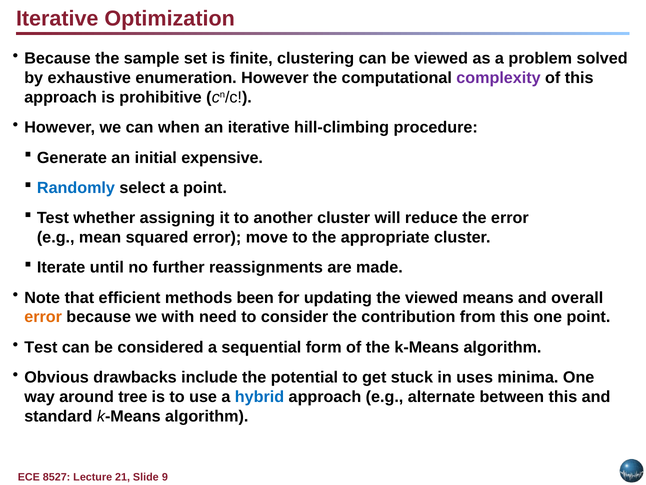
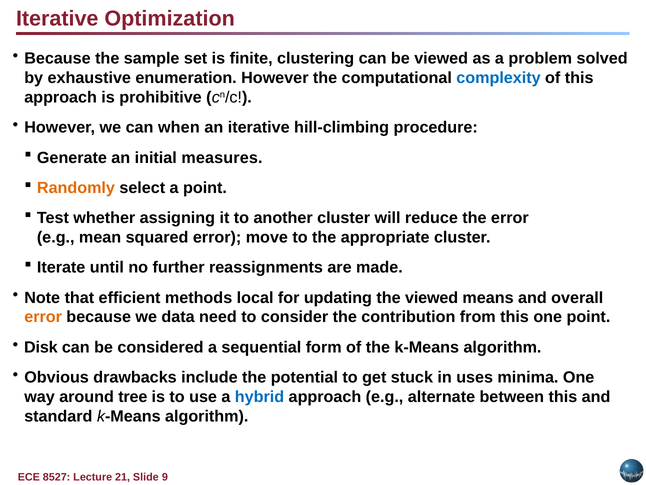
complexity colour: purple -> blue
expensive: expensive -> measures
Randomly colour: blue -> orange
been: been -> local
with: with -> data
Test at (41, 347): Test -> Disk
